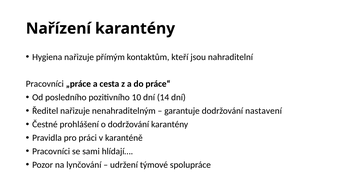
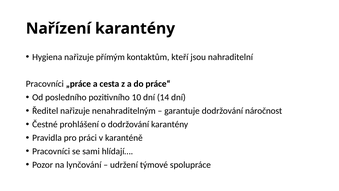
nastavení: nastavení -> náročnost
